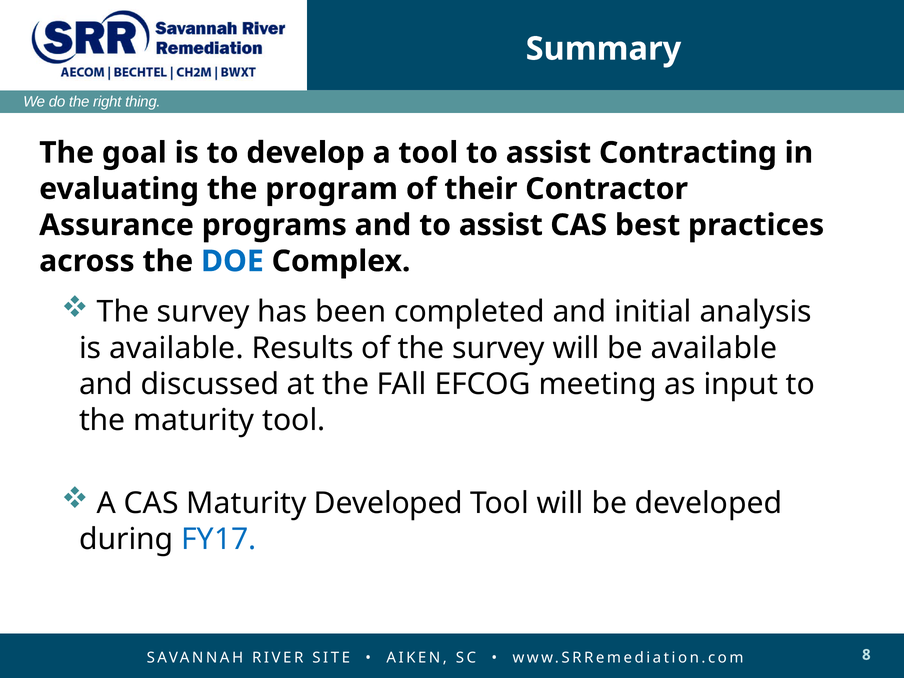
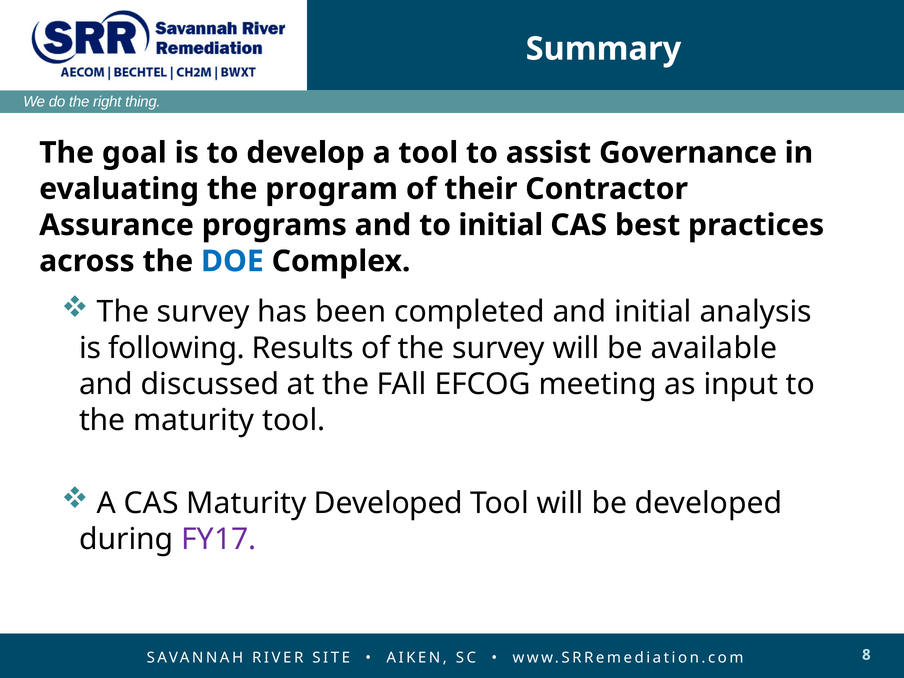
Contracting: Contracting -> Governance
and to assist: assist -> initial
is available: available -> following
FY17 colour: blue -> purple
